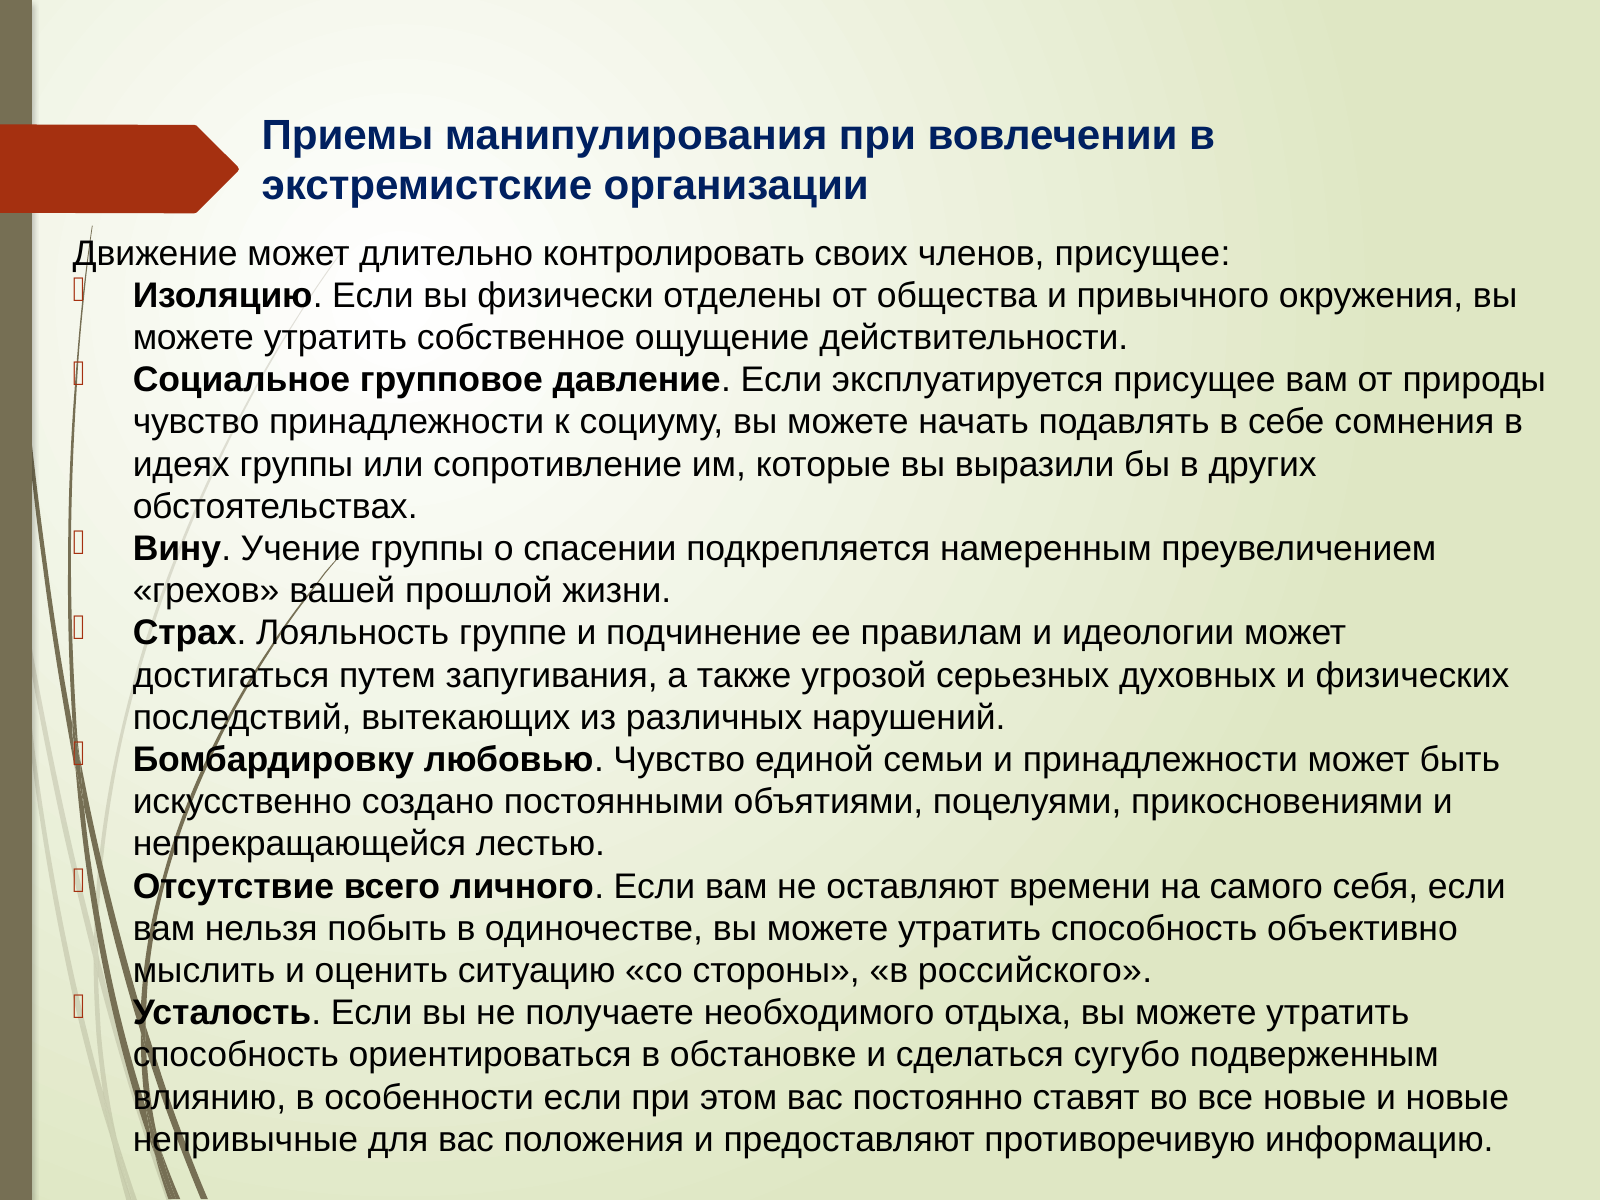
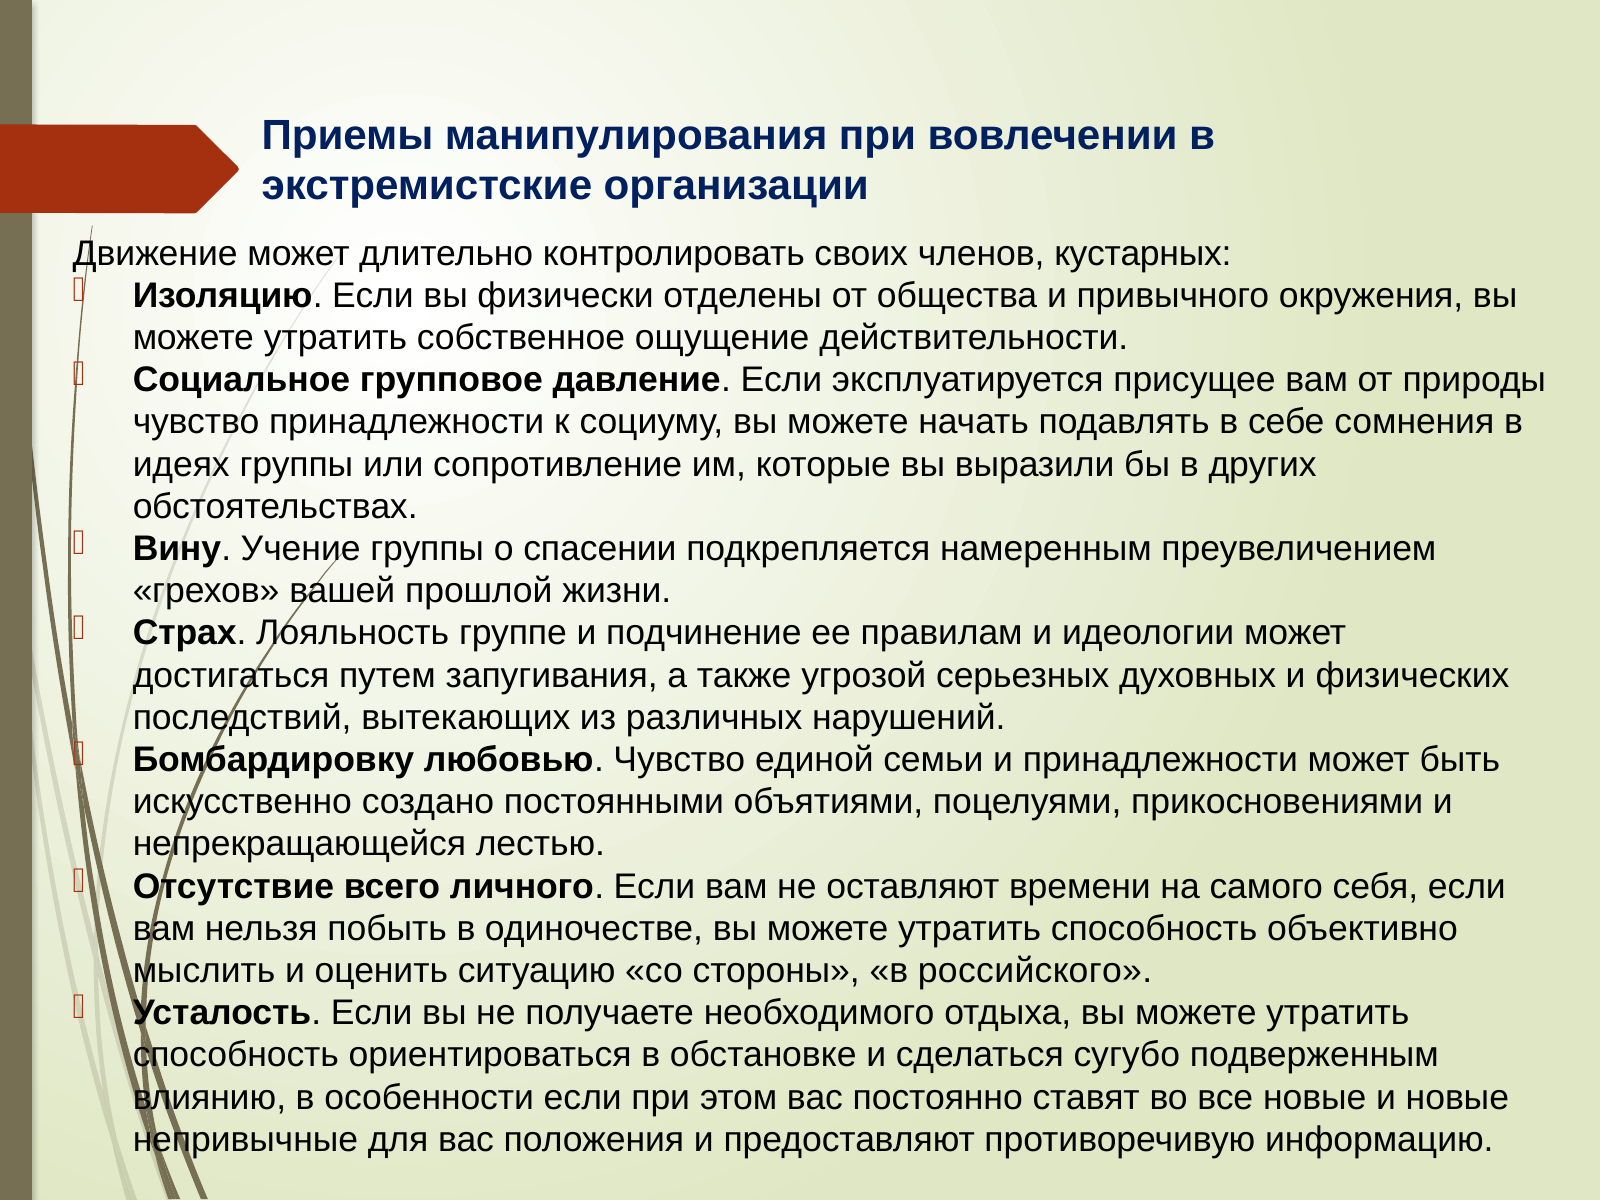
членов присущее: присущее -> кустарных
